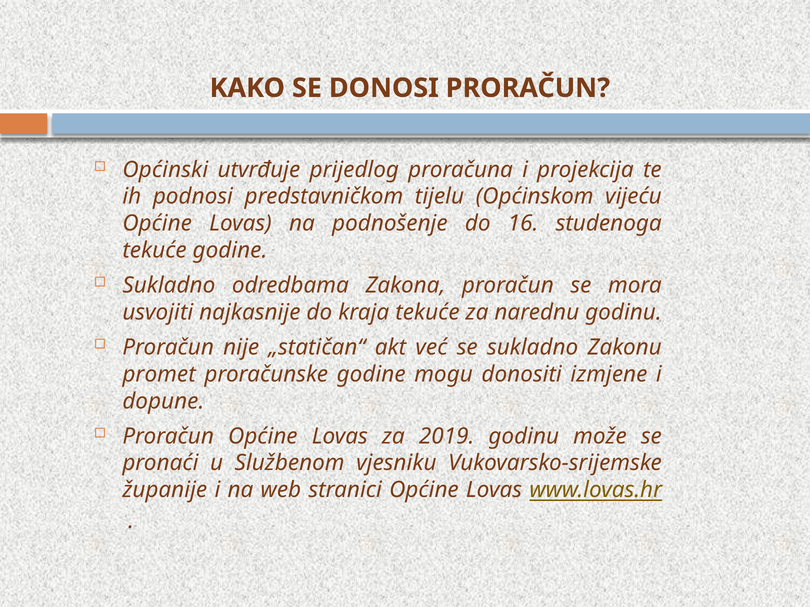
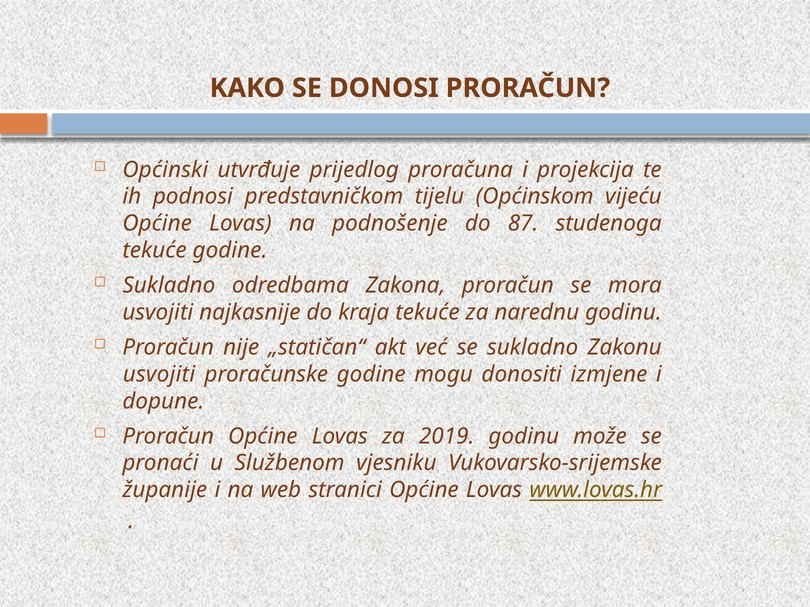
16: 16 -> 87
promet at (159, 375): promet -> usvojiti
